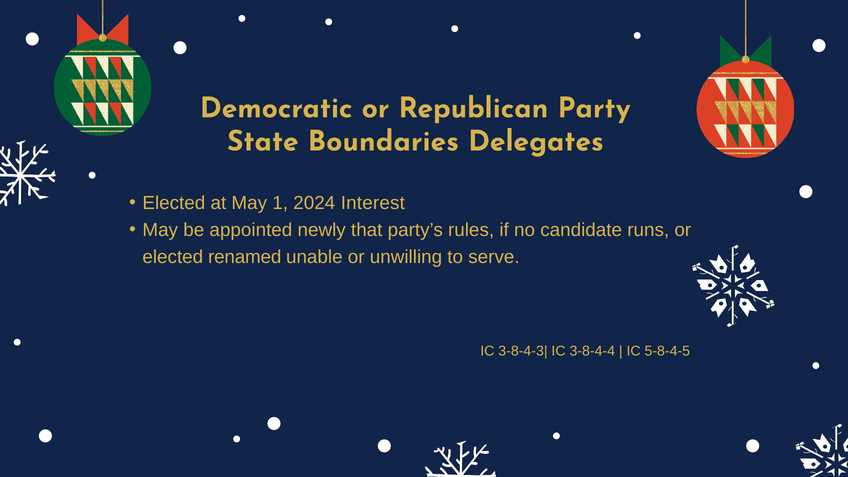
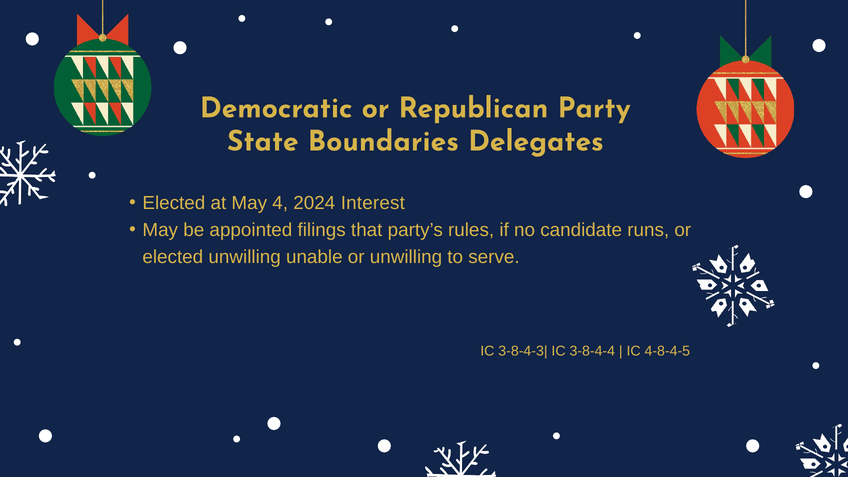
1: 1 -> 4
newly: newly -> filings
elected renamed: renamed -> unwilling
5-8-4-5: 5-8-4-5 -> 4-8-4-5
